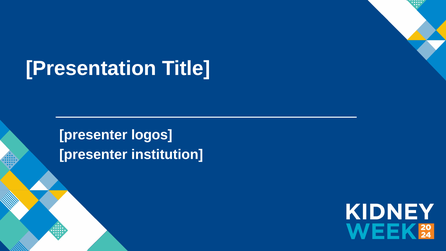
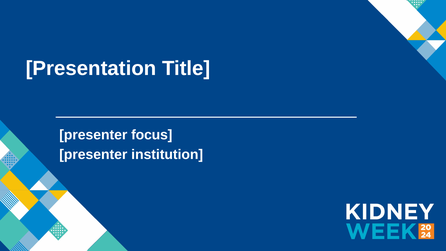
logos: logos -> focus
